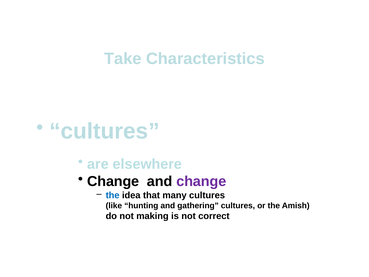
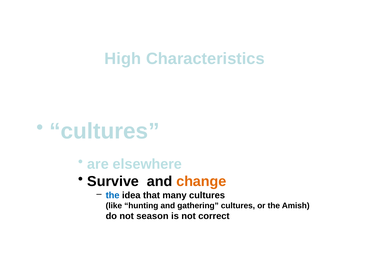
Take: Take -> High
Change at (113, 181): Change -> Survive
change at (201, 181) colour: purple -> orange
making: making -> season
